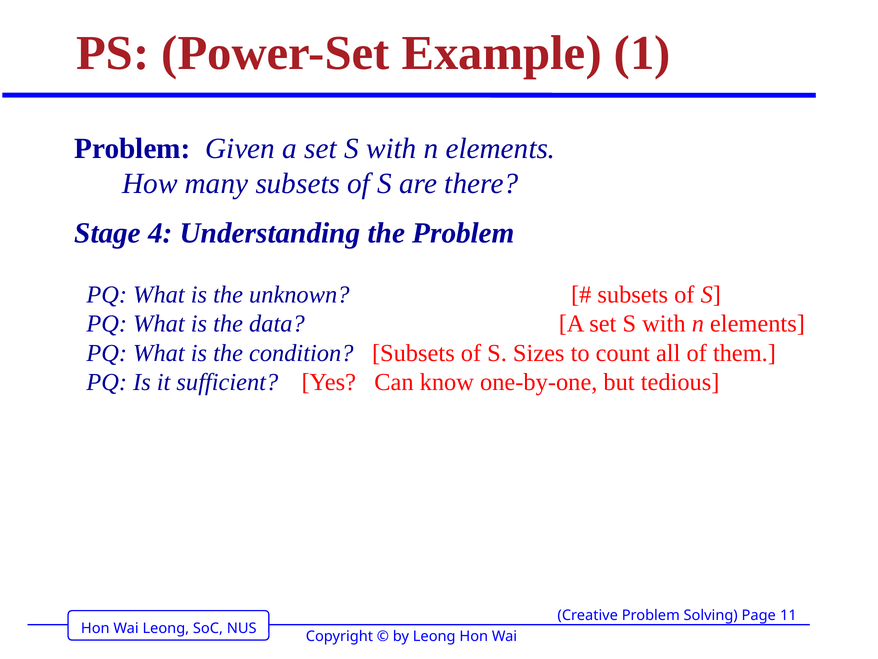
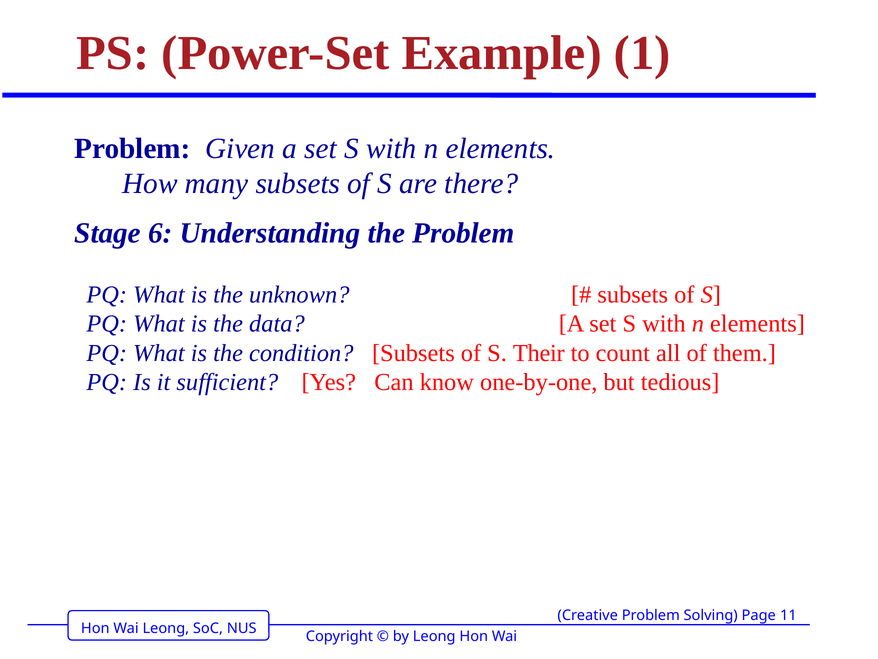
4: 4 -> 6
Sizes: Sizes -> Their
